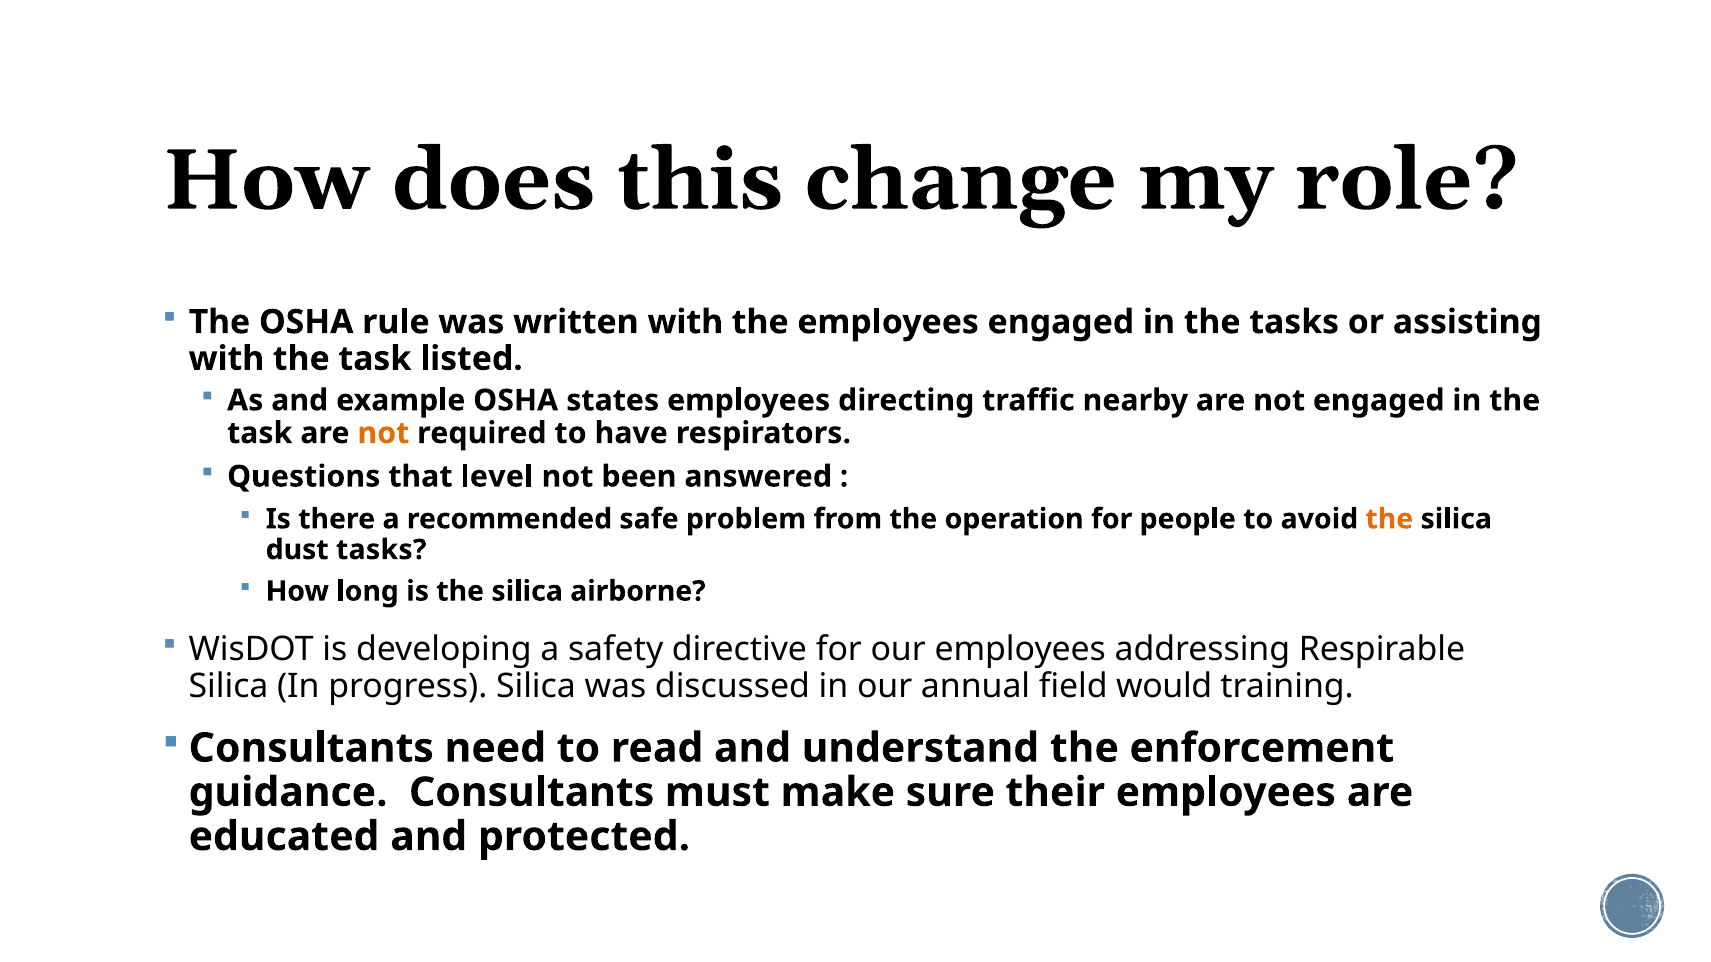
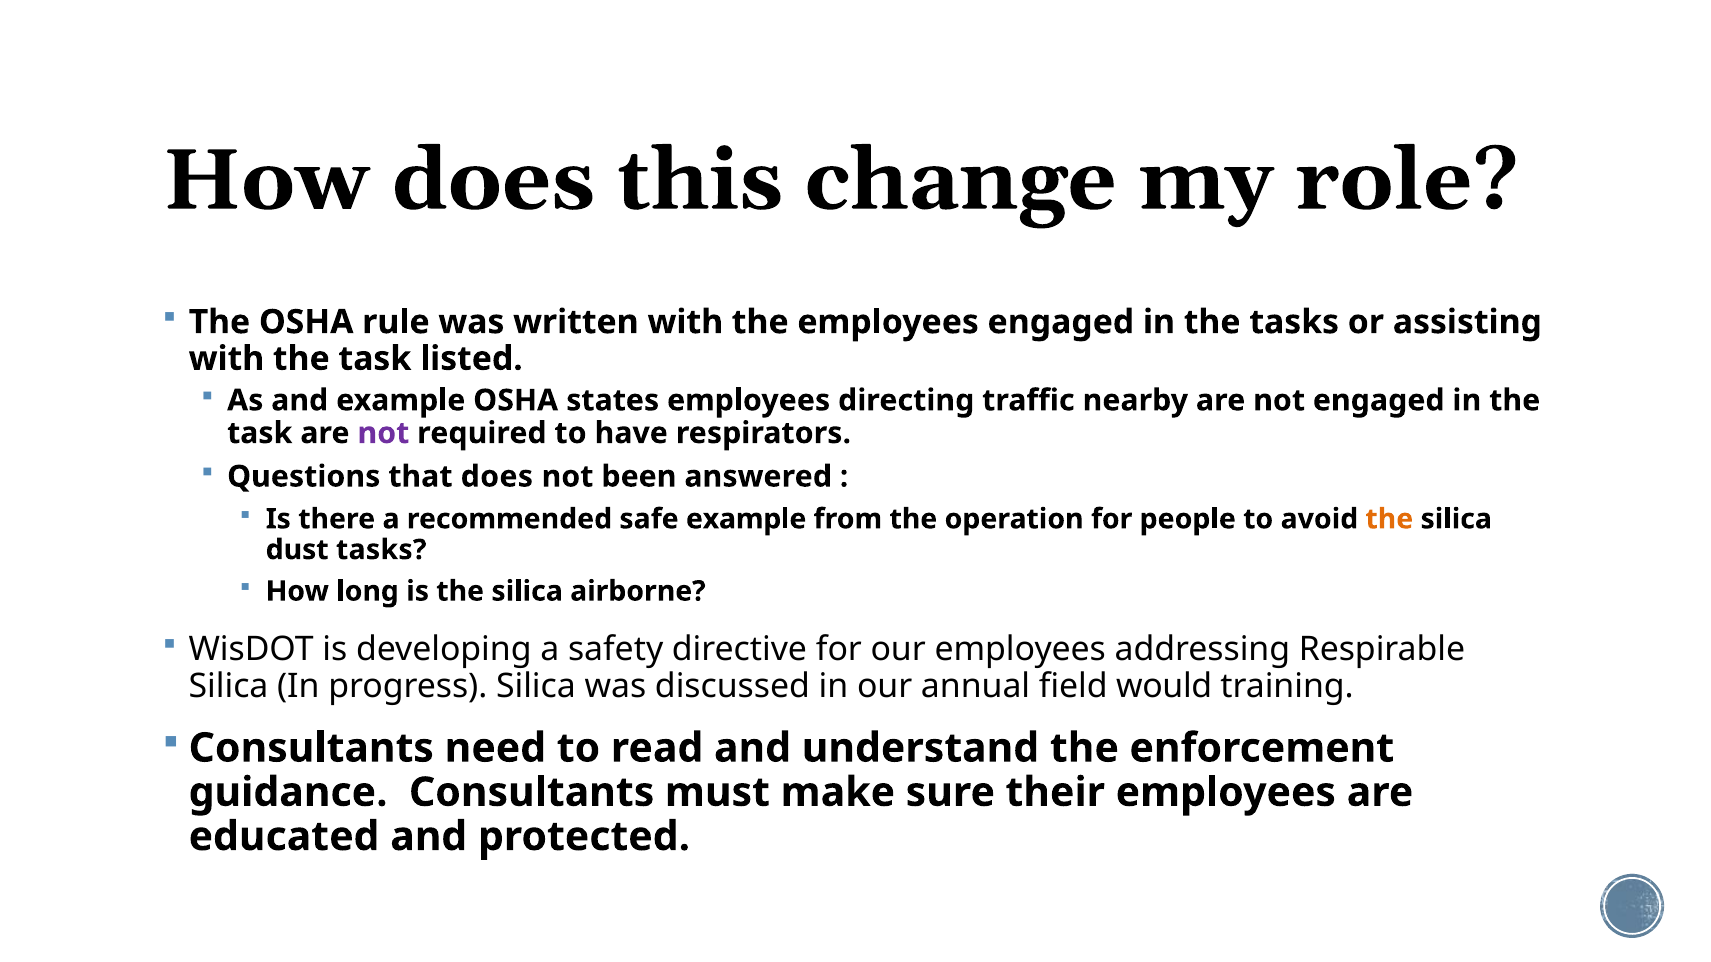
not at (383, 433) colour: orange -> purple
that level: level -> does
safe problem: problem -> example
